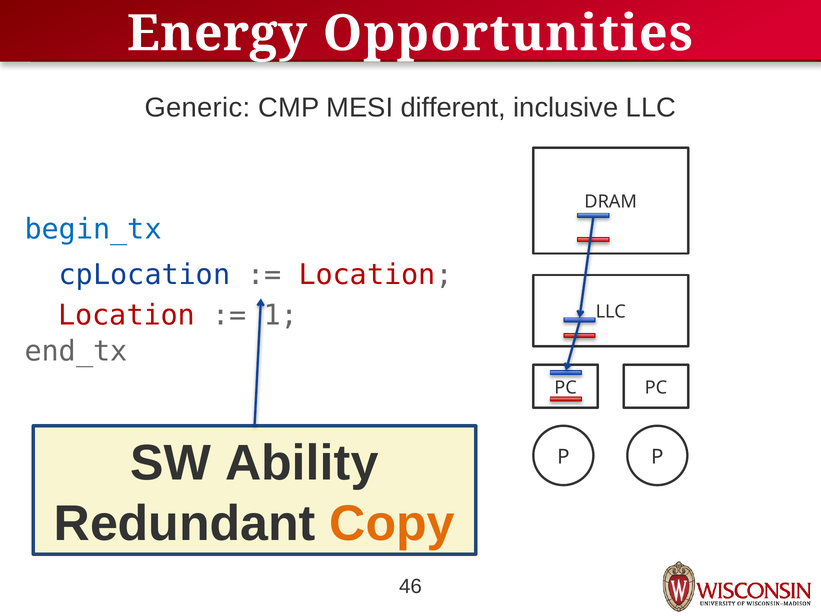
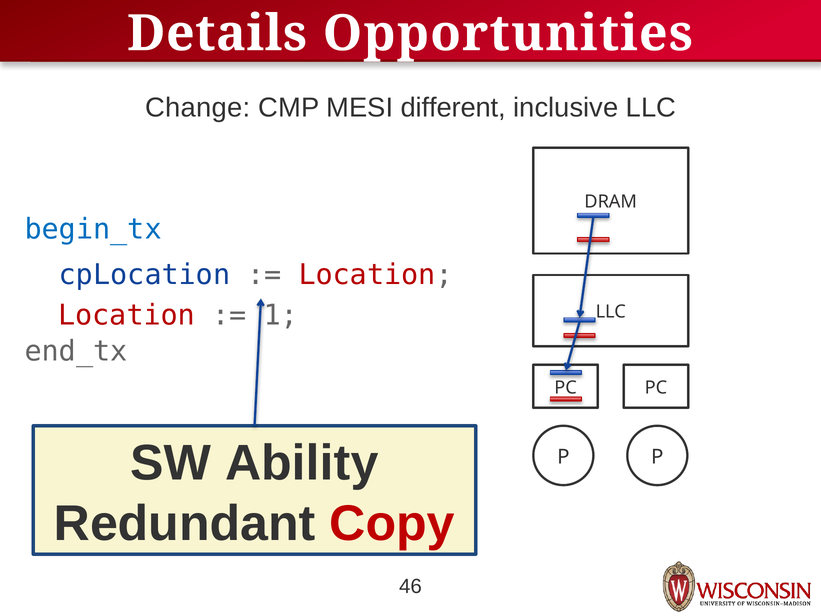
Energy: Energy -> Details
Generic: Generic -> Change
Copy colour: orange -> red
